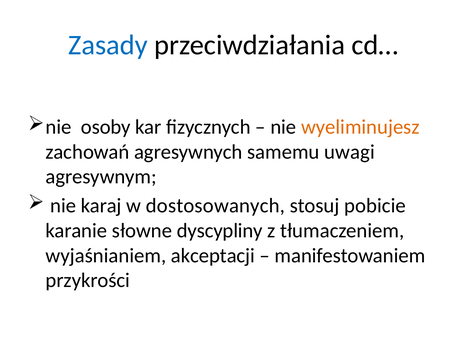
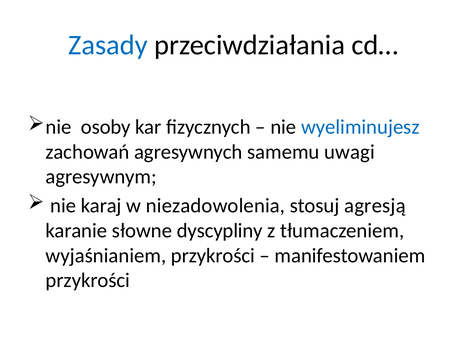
wyeliminujesz colour: orange -> blue
dostosowanych: dostosowanych -> niezadowolenia
pobicie: pobicie -> agresją
wyjaśnianiem akceptacji: akceptacji -> przykrości
